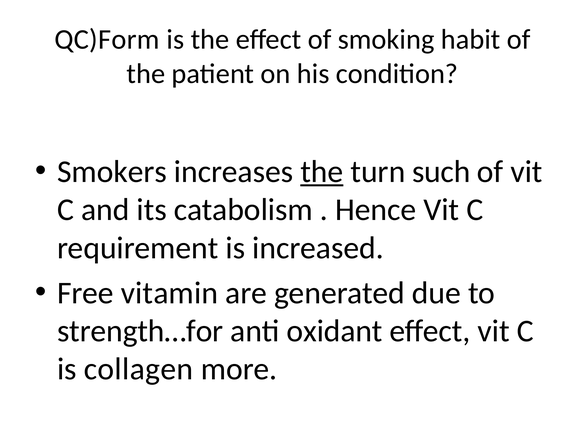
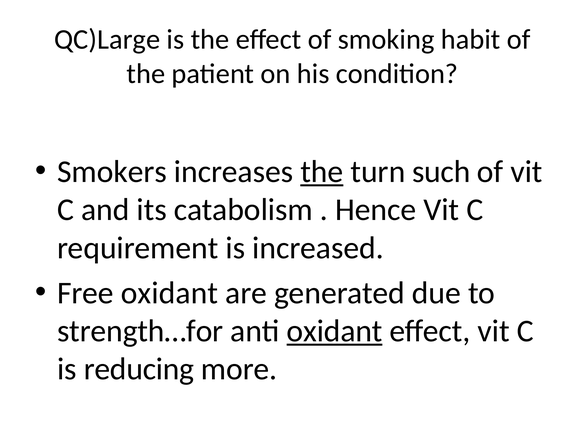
QC)Form: QC)Form -> QC)Large
Free vitamin: vitamin -> oxidant
oxidant at (335, 331) underline: none -> present
collagen: collagen -> reducing
